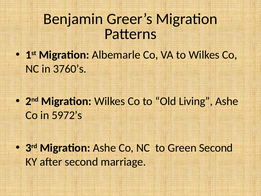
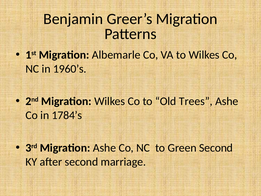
3760’s: 3760’s -> 1960’s
Living: Living -> Trees
5972’s: 5972’s -> 1784’s
